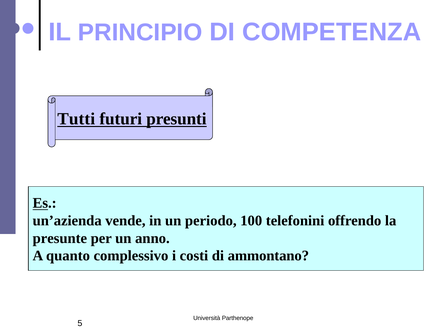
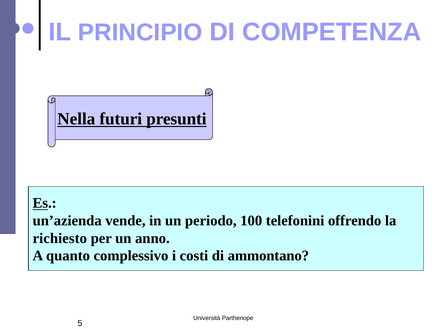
Tutti: Tutti -> Nella
presunte: presunte -> richiesto
